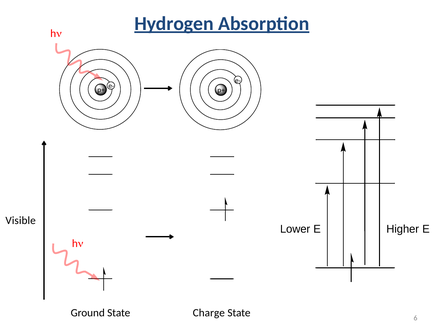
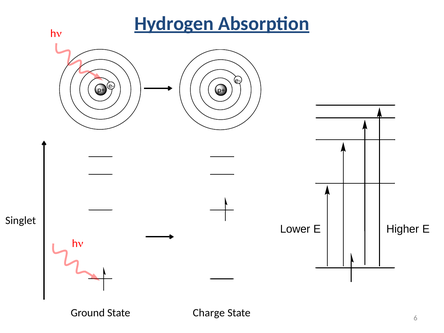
Visible: Visible -> Singlet
